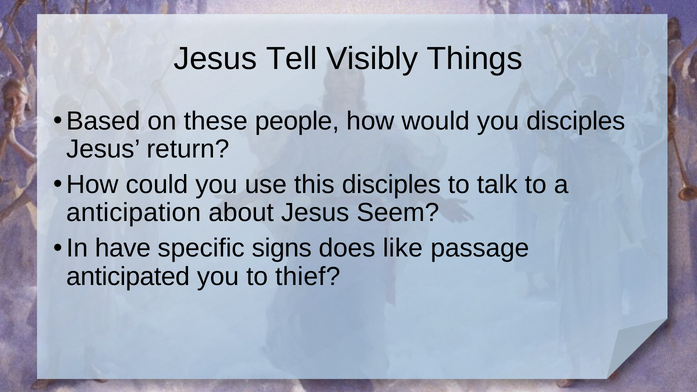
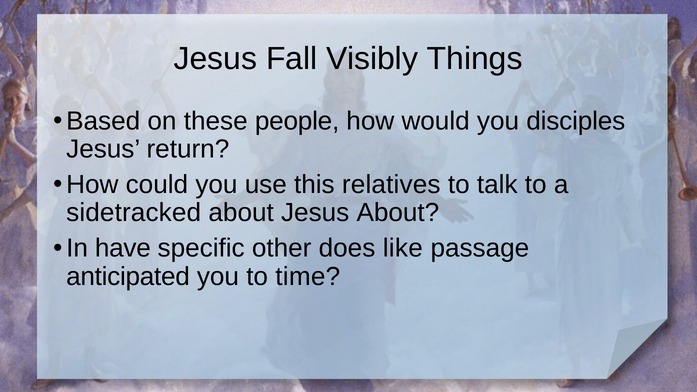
Tell: Tell -> Fall
this disciples: disciples -> relatives
anticipation: anticipation -> sidetracked
Jesus Seem: Seem -> About
signs: signs -> other
thief: thief -> time
